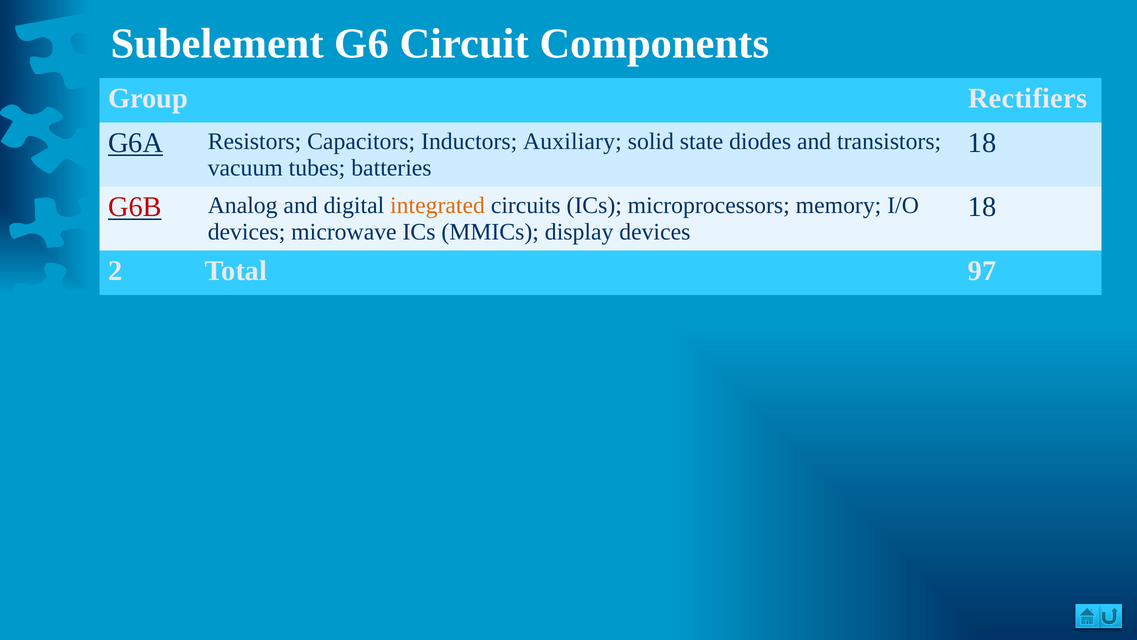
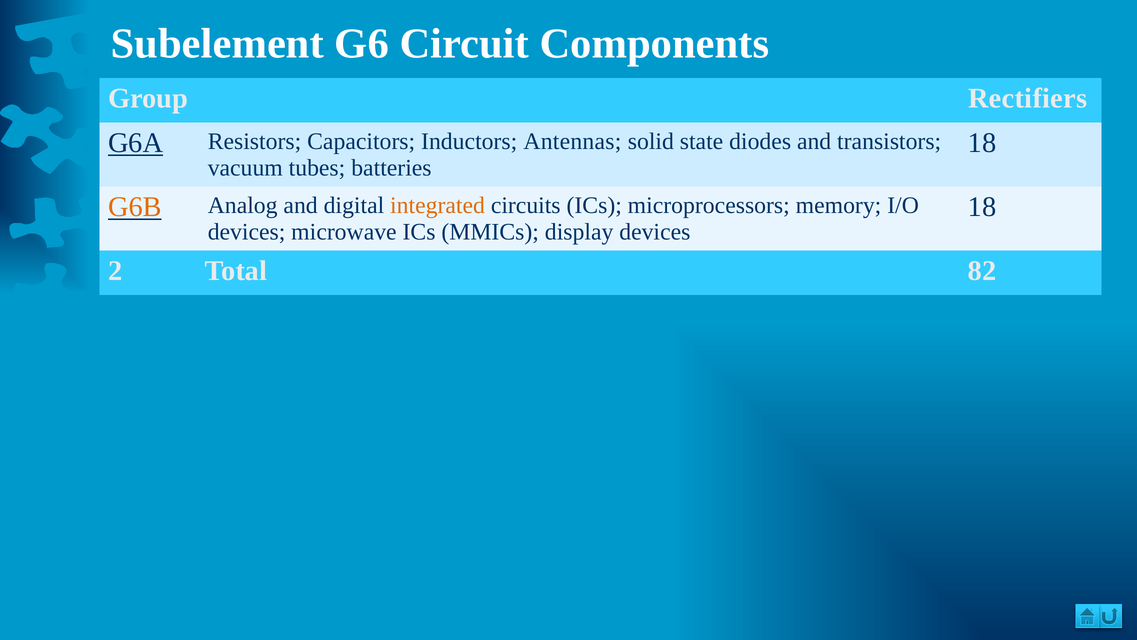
Auxiliary: Auxiliary -> Antennas
G6B colour: red -> orange
97: 97 -> 82
